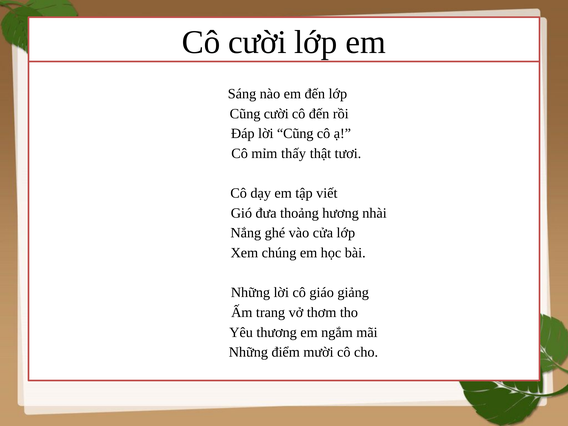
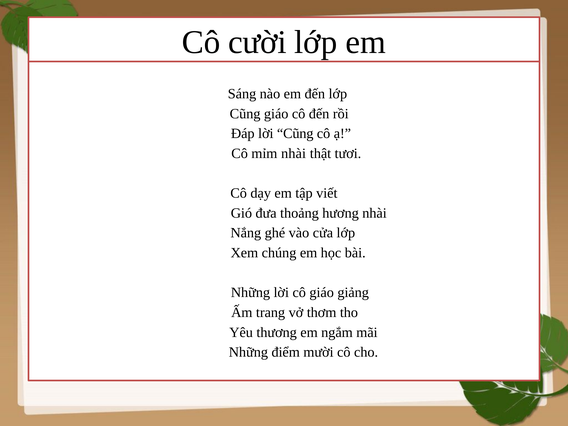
Cũng cười: cười -> giáo
mỉm thấy: thấy -> nhài
